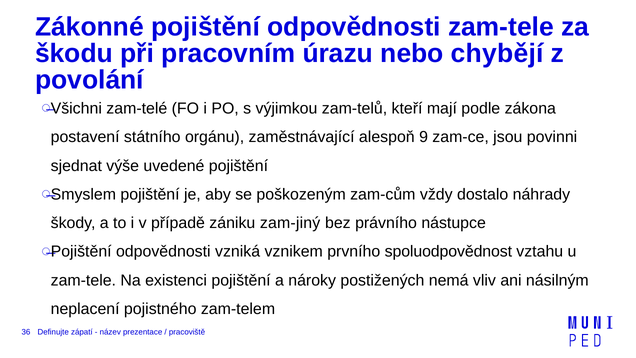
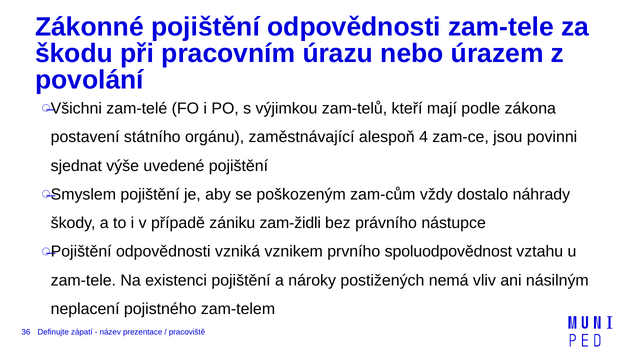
chybějí: chybějí -> úrazem
9: 9 -> 4
zam-jiný: zam-jiný -> zam-židli
